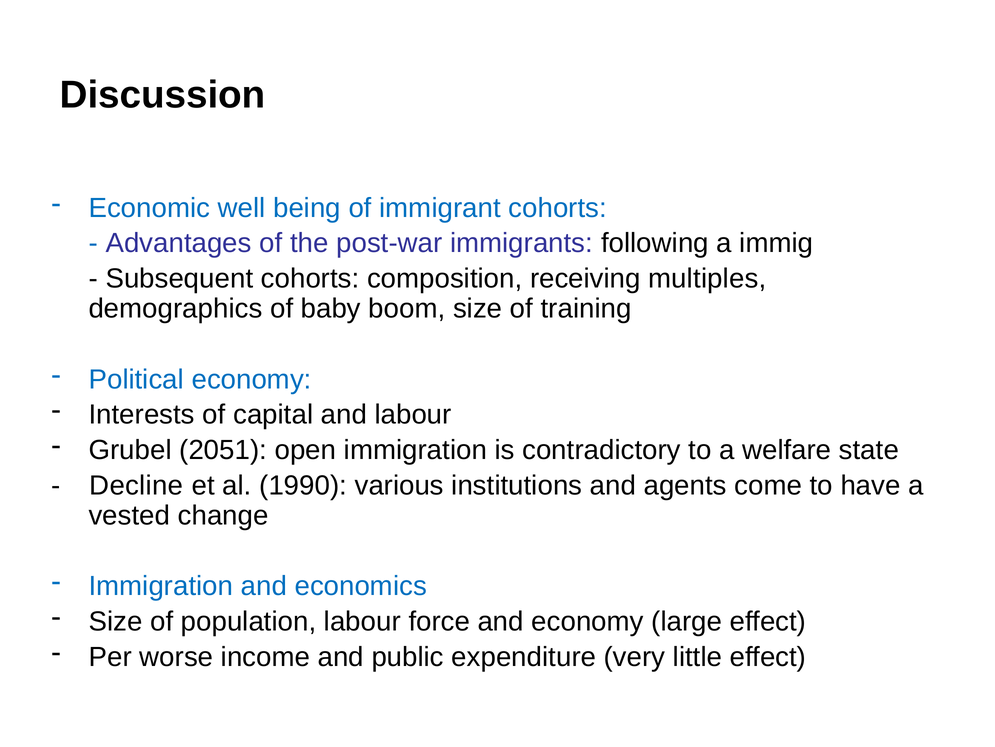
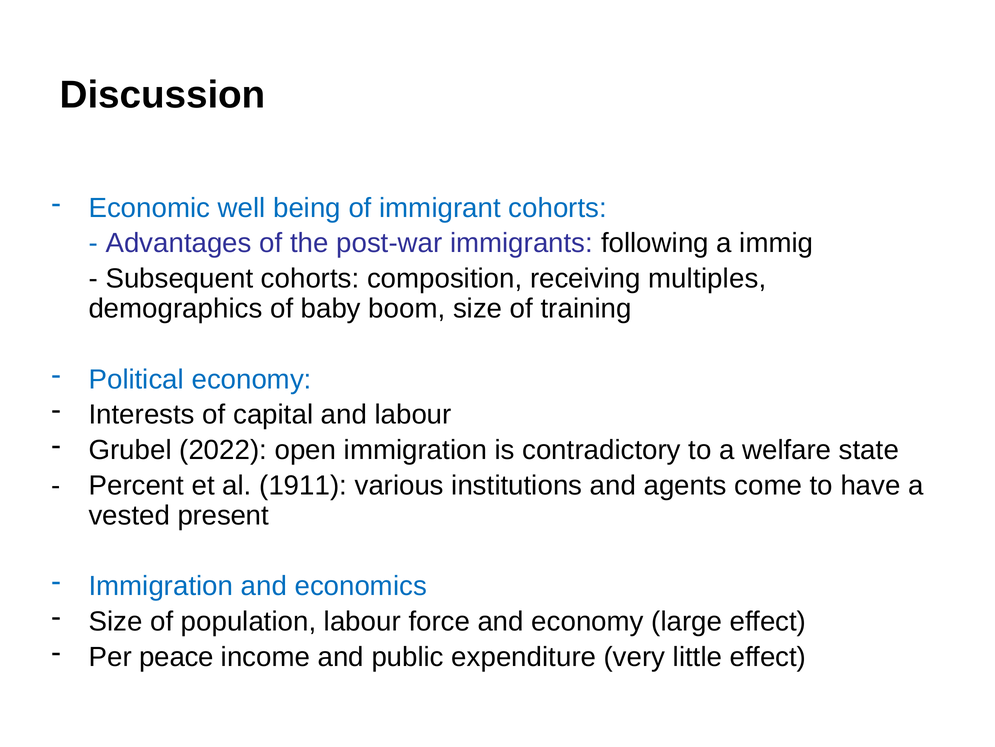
2051: 2051 -> 2022
Decline: Decline -> Percent
1990: 1990 -> 1911
change: change -> present
worse: worse -> peace
